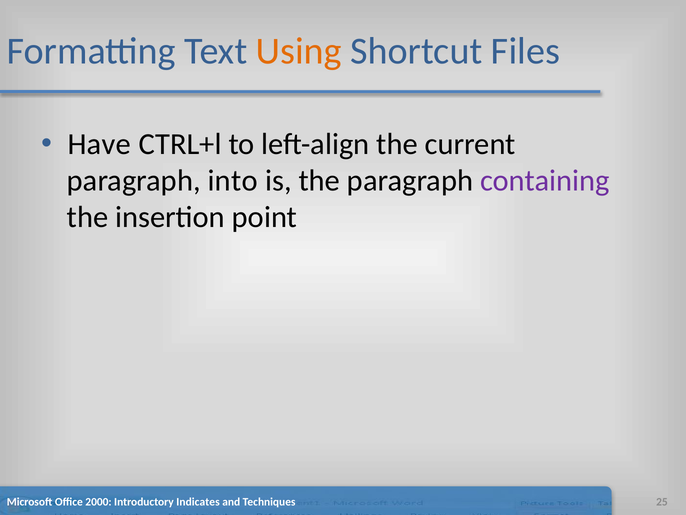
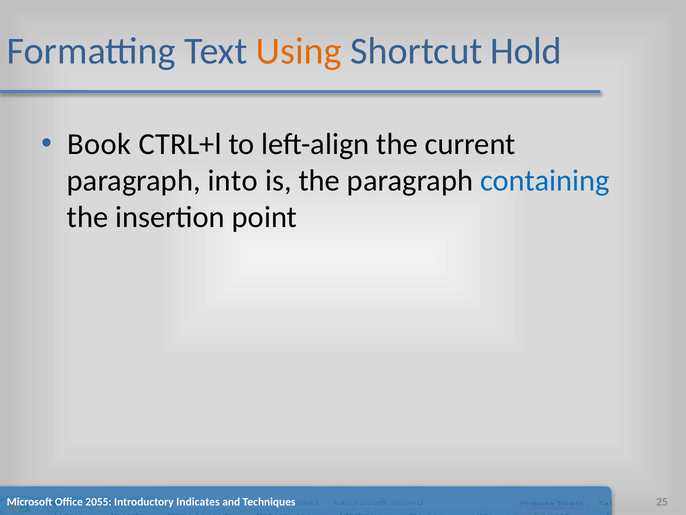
Files: Files -> Hold
Have: Have -> Book
containing colour: purple -> blue
2000: 2000 -> 2055
